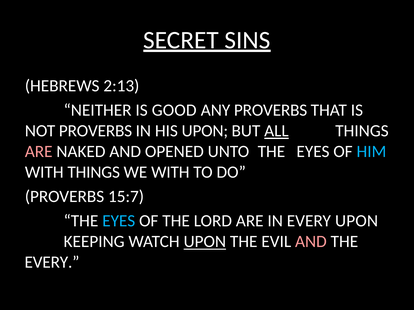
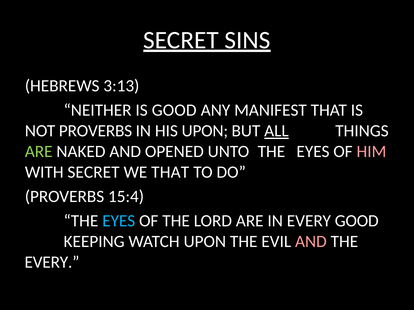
2:13: 2:13 -> 3:13
ANY PROVERBS: PROVERBS -> MANIFEST
ARE at (39, 152) colour: pink -> light green
HIM colour: light blue -> pink
WITH THINGS: THINGS -> SECRET
WE WITH: WITH -> THAT
15:7: 15:7 -> 15:4
EVERY UPON: UPON -> GOOD
UPON at (205, 242) underline: present -> none
